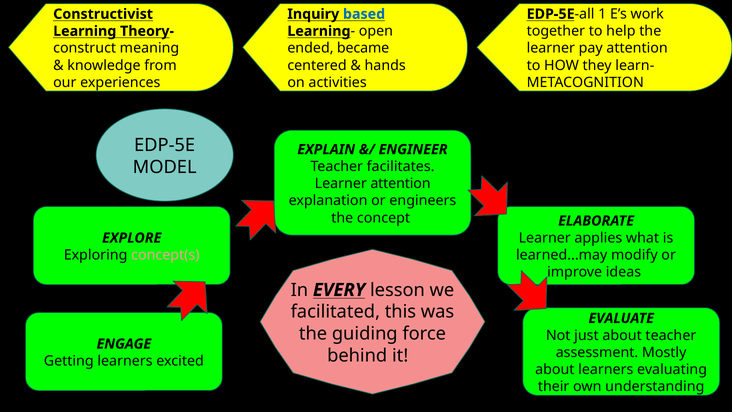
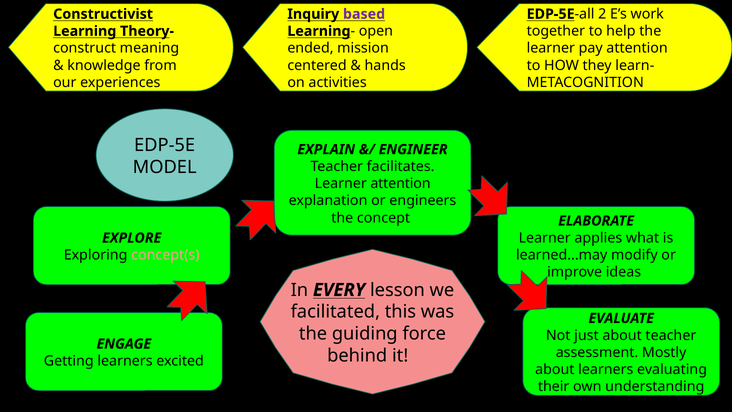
1: 1 -> 2
based colour: blue -> purple
became: became -> mission
